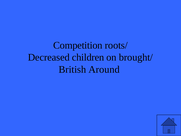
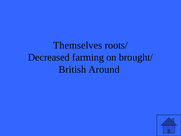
Competition: Competition -> Themselves
children: children -> farming
